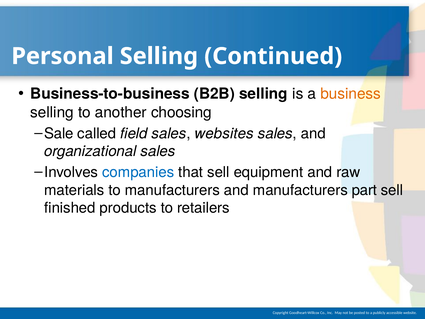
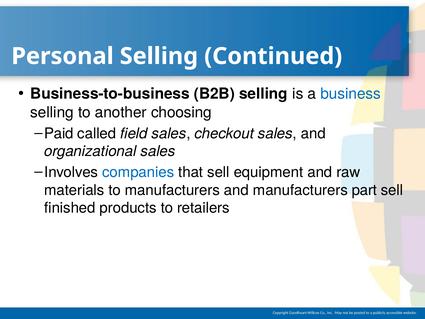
business colour: orange -> blue
Sale: Sale -> Paid
websites: websites -> checkout
